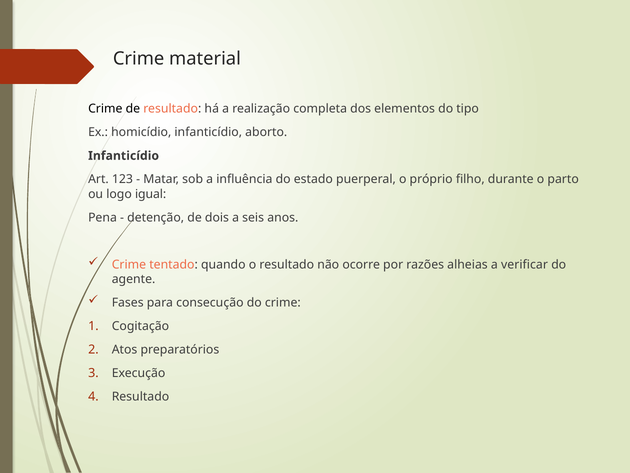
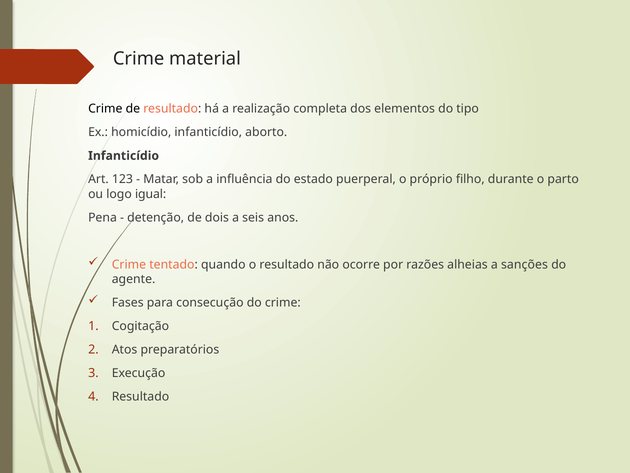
verificar: verificar -> sanções
